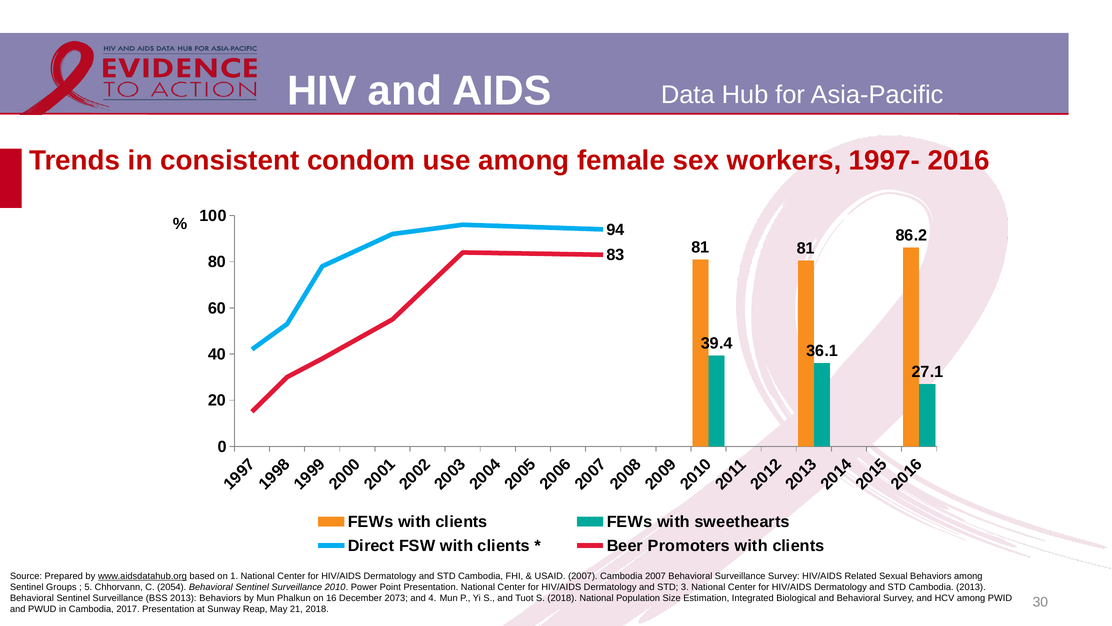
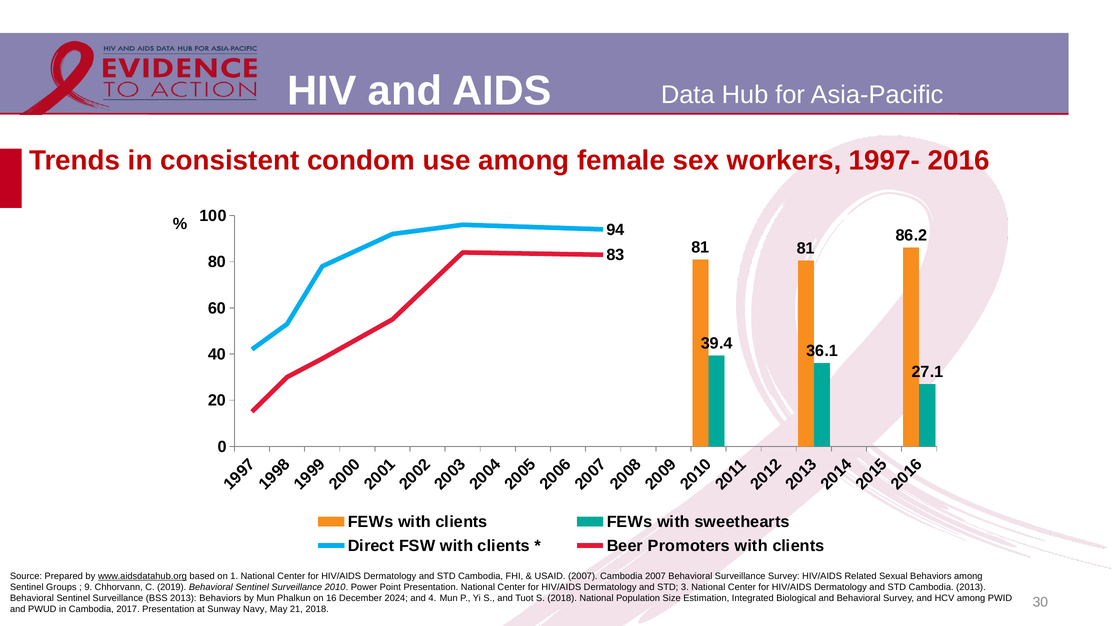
5 at (88, 587): 5 -> 9
2054: 2054 -> 2019
2073: 2073 -> 2024
Reap: Reap -> Navy
